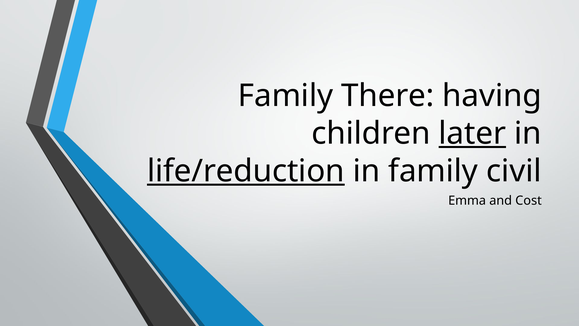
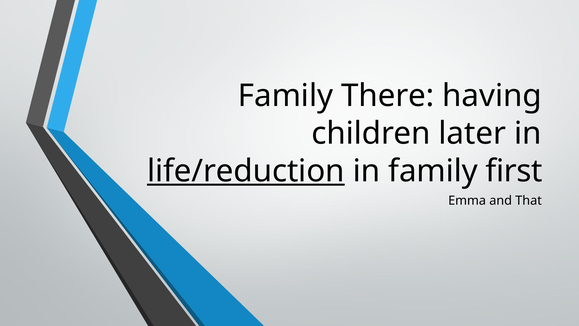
later underline: present -> none
civil: civil -> first
Cost: Cost -> That
